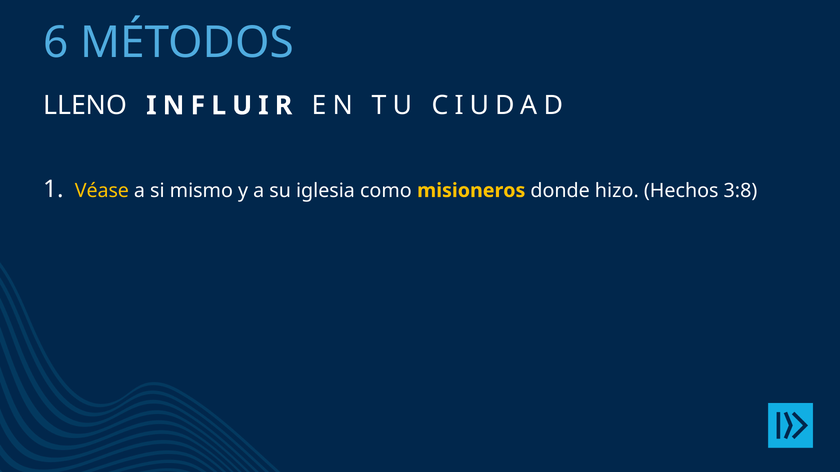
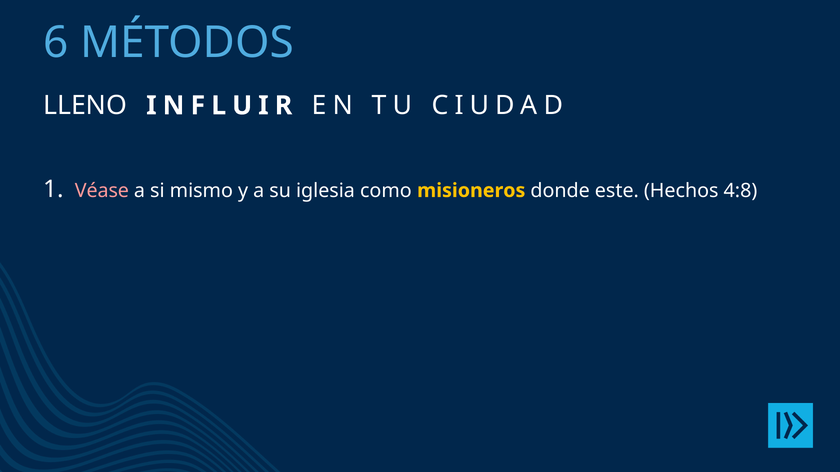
Véase colour: yellow -> pink
hizo: hizo -> este
3:8: 3:8 -> 4:8
